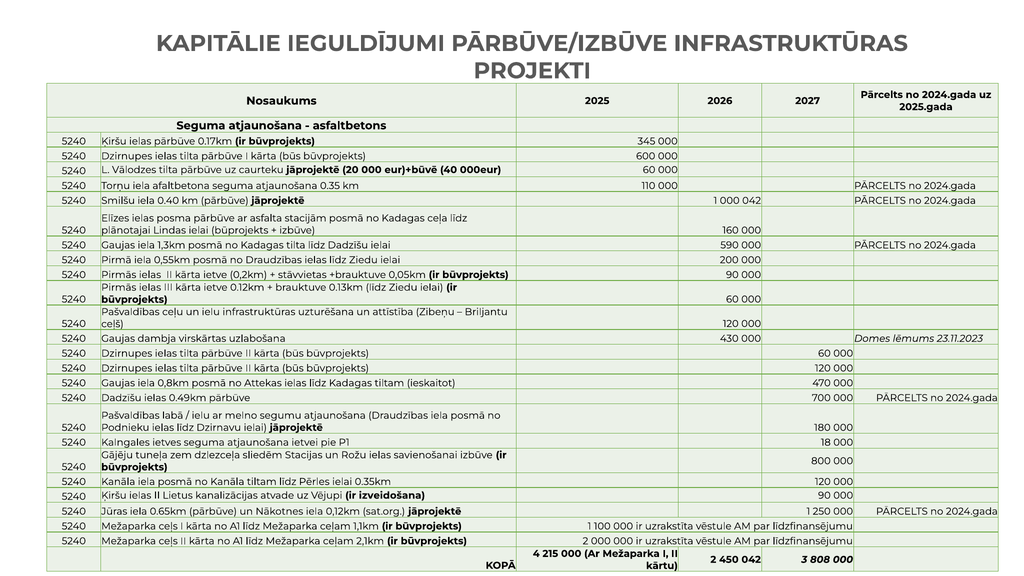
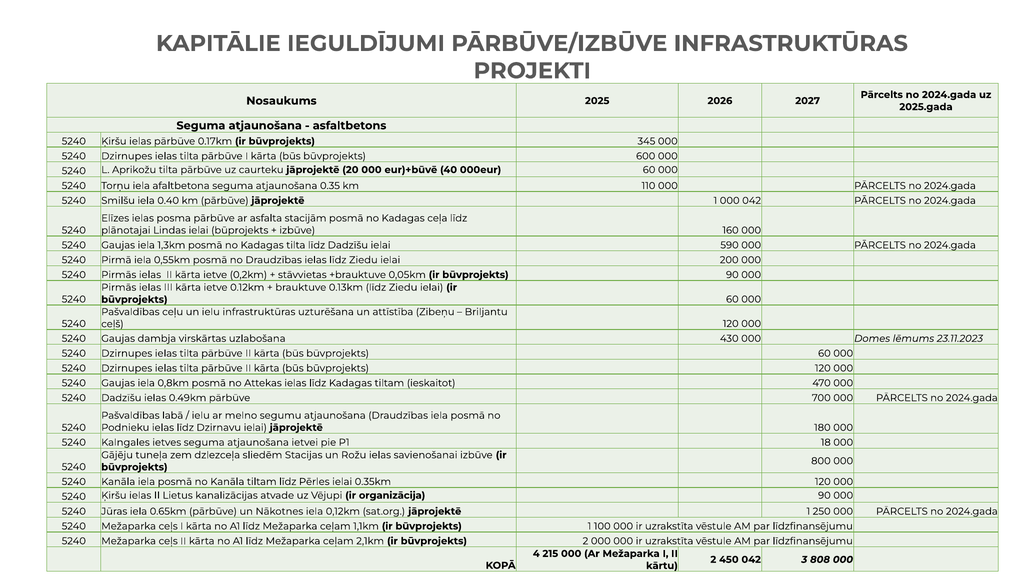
Vālodzes: Vālodzes -> Aprikožu
izveidošana: izveidošana -> organizācija
